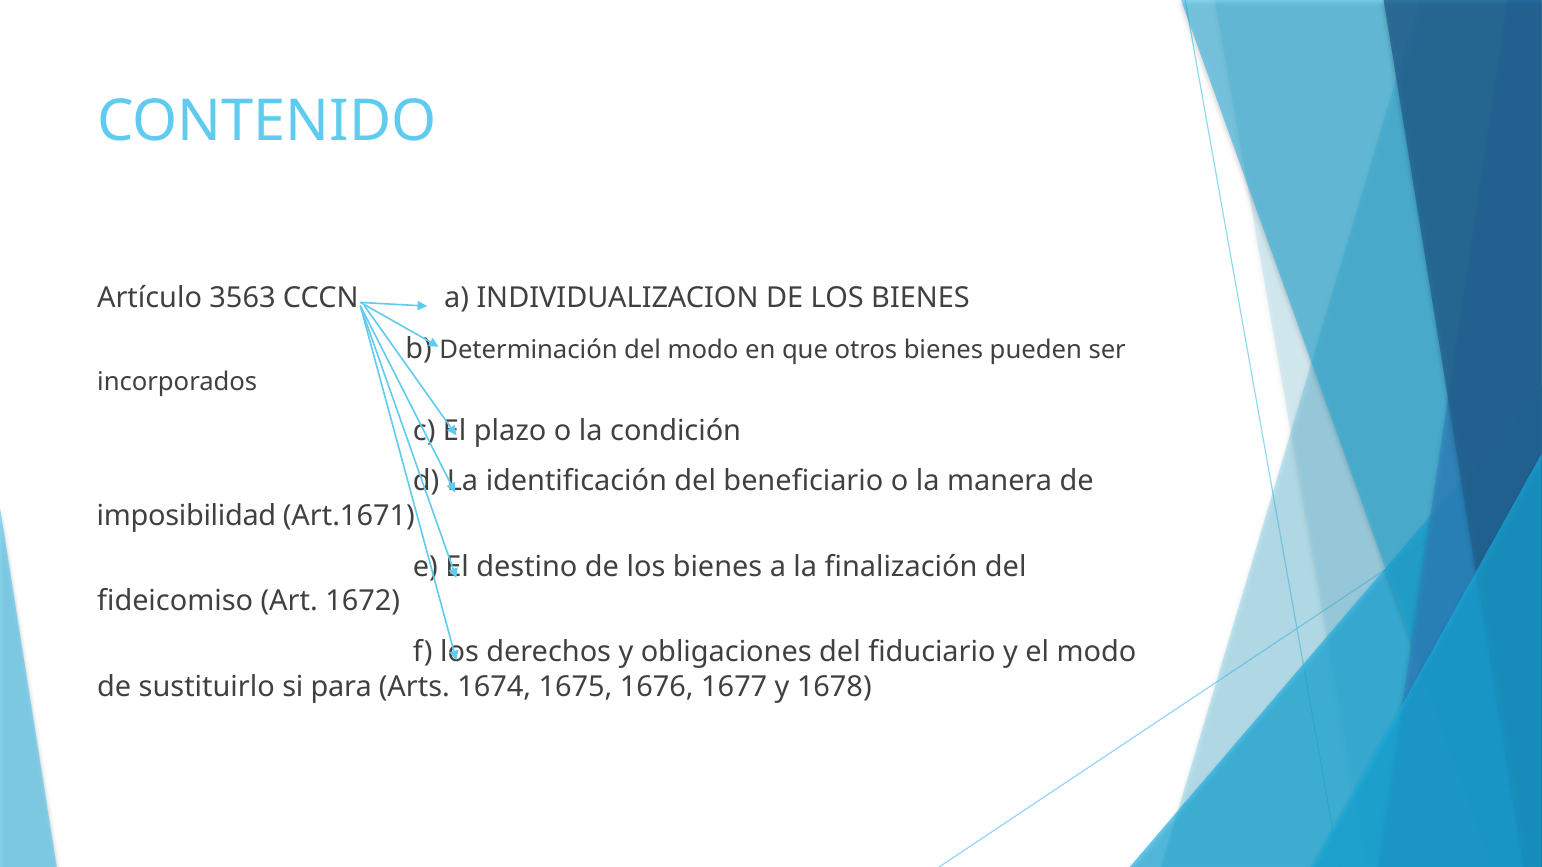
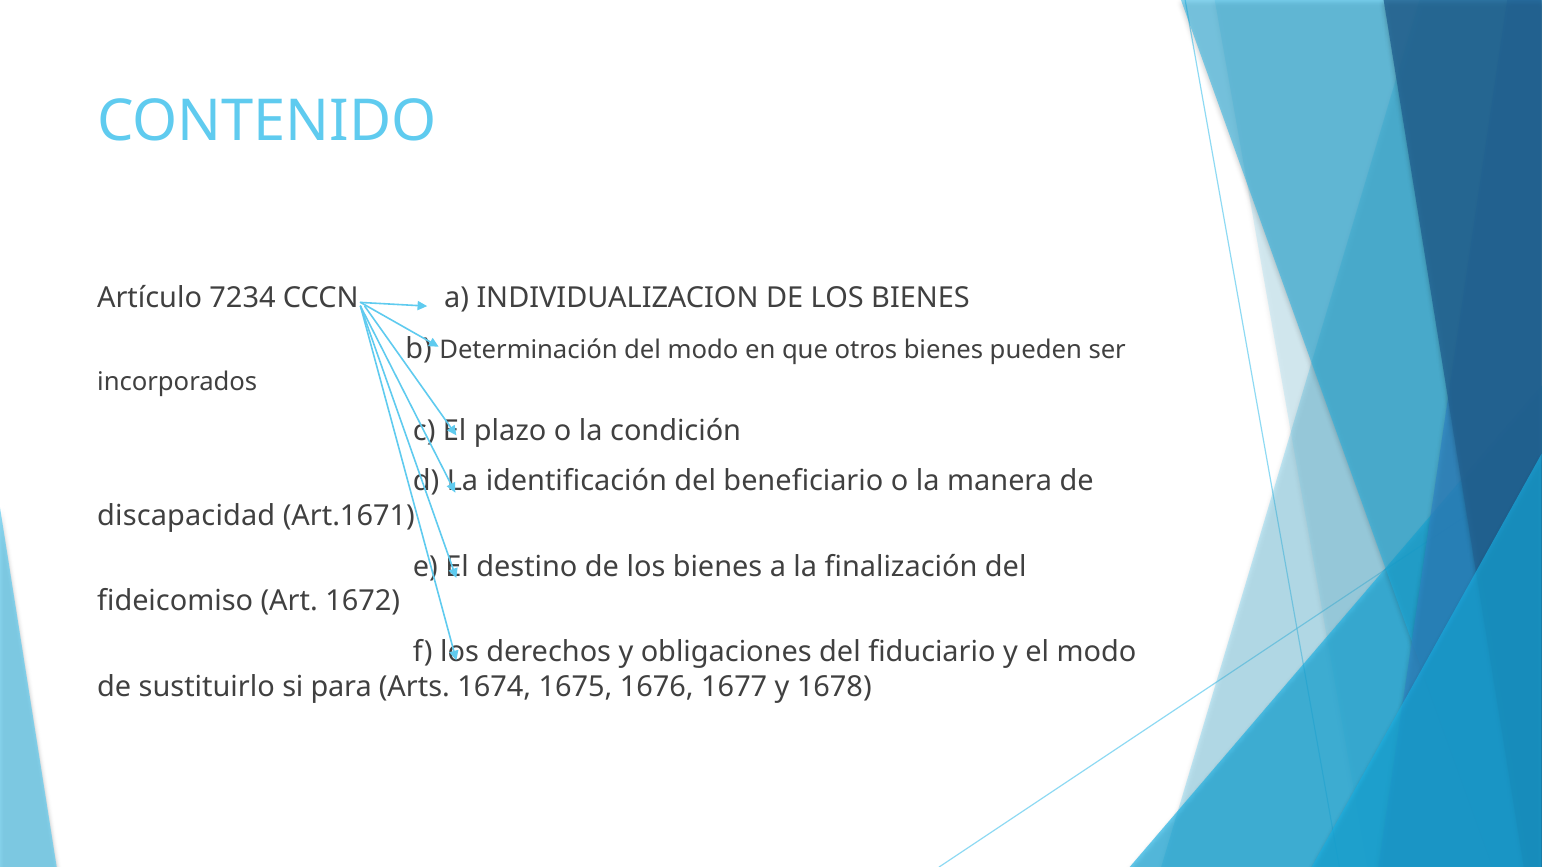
3563: 3563 -> 7234
imposibilidad: imposibilidad -> discapacidad
